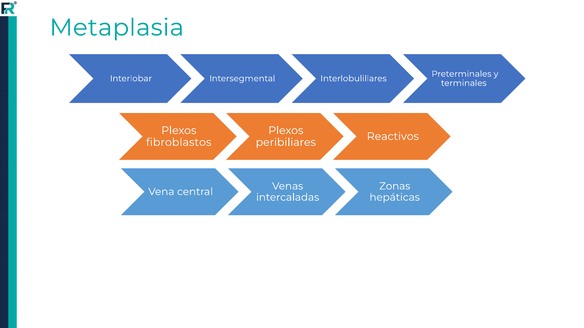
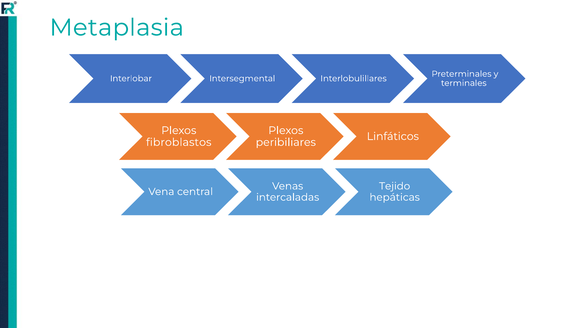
Reactivos: Reactivos -> Linfáticos
Zonas: Zonas -> Tejido
